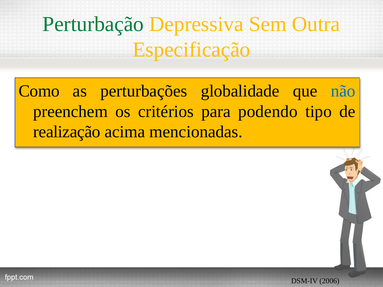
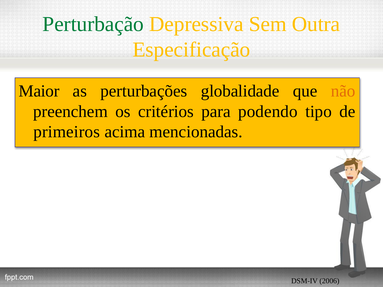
Como: Como -> Maior
não colour: blue -> orange
realização: realização -> primeiros
